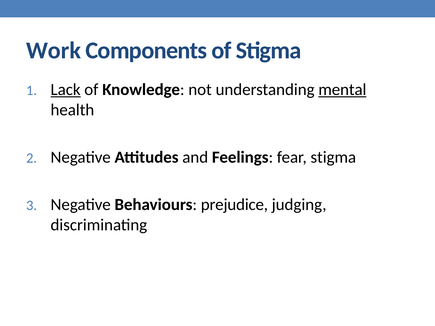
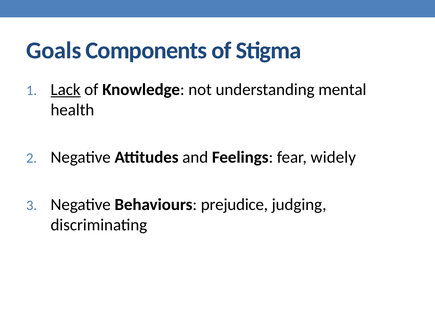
Work: Work -> Goals
mental underline: present -> none
fear stigma: stigma -> widely
